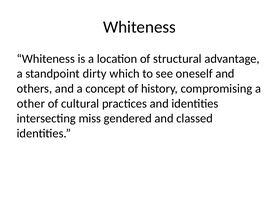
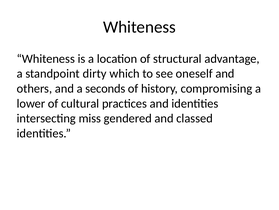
concept: concept -> seconds
other: other -> lower
